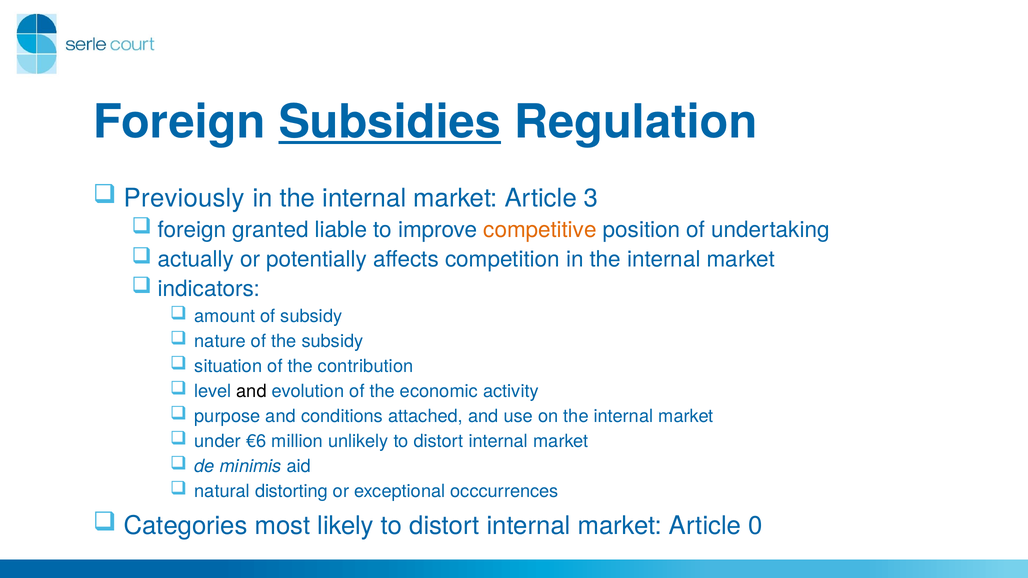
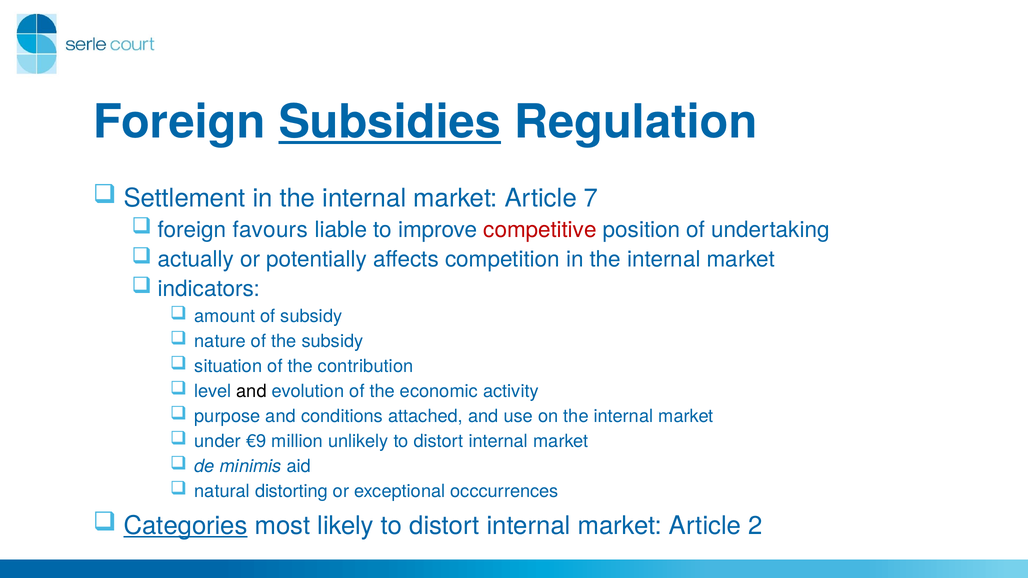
Previously: Previously -> Settlement
3: 3 -> 7
granted: granted -> favours
competitive colour: orange -> red
€6: €6 -> €9
Categories underline: none -> present
0: 0 -> 2
